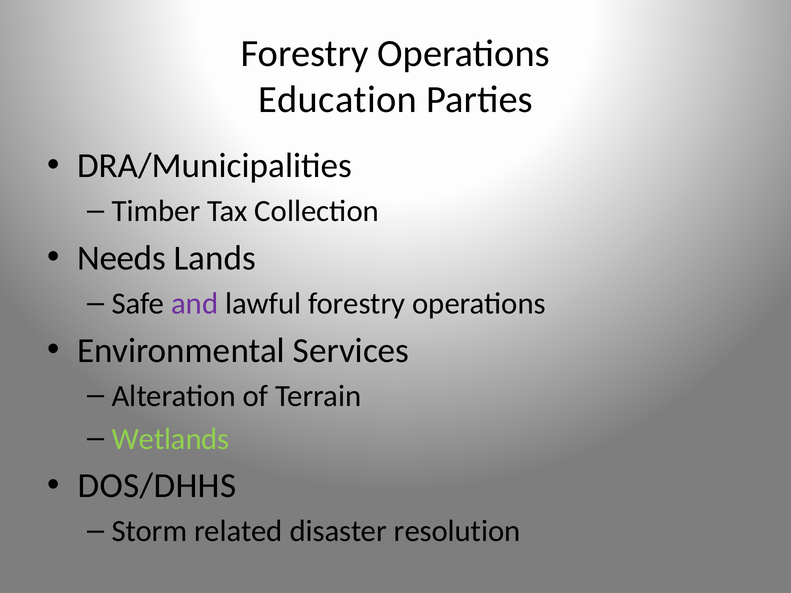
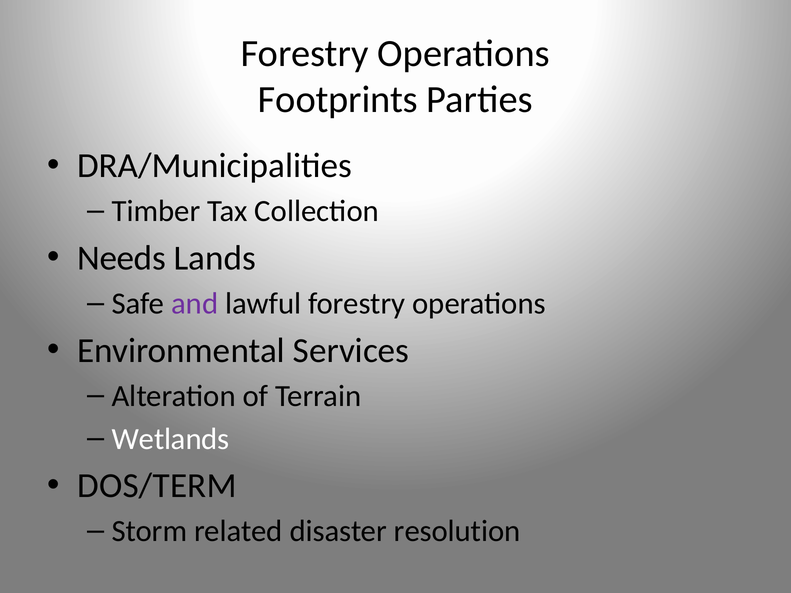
Education: Education -> Footprints
Wetlands colour: light green -> white
DOS/DHHS: DOS/DHHS -> DOS/TERM
